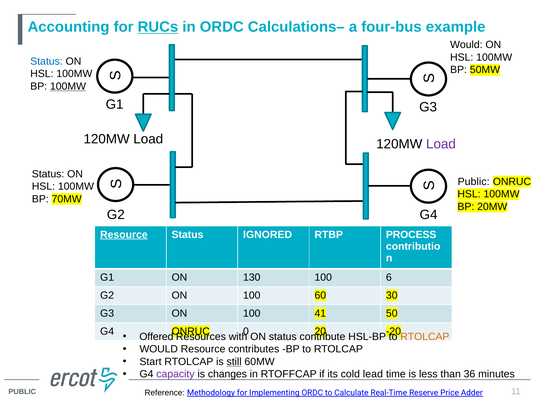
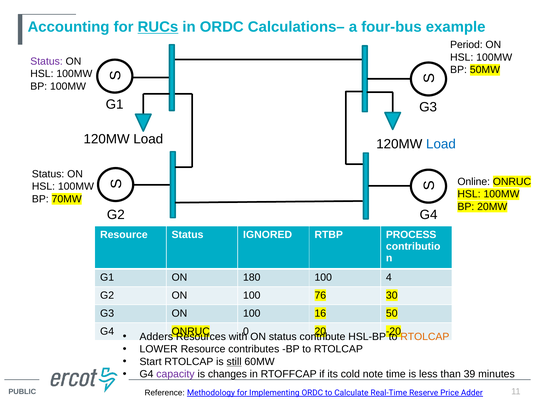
Would at (466, 45): Would -> Period
Status at (47, 61) colour: blue -> purple
100MW at (68, 86) underline: present -> none
Load at (441, 144) colour: purple -> blue
Public at (474, 182): Public -> Online
Resource at (124, 235) underline: present -> none
130: 130 -> 180
6: 6 -> 4
60: 60 -> 76
41: 41 -> 16
Offered: Offered -> Adders
WOULD at (159, 349): WOULD -> LOWER
lead: lead -> note
36: 36 -> 39
